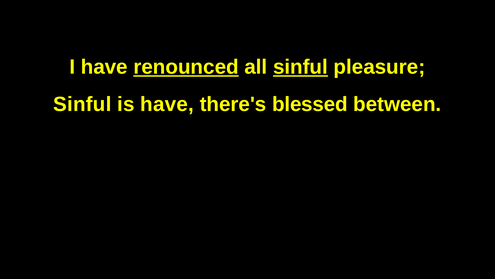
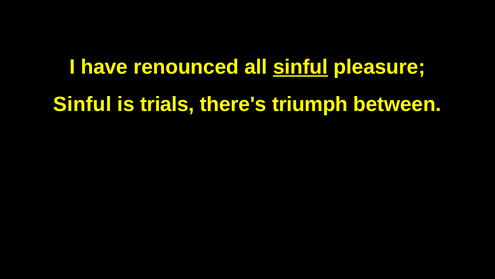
renounced underline: present -> none
is have: have -> trials
blessed: blessed -> triumph
